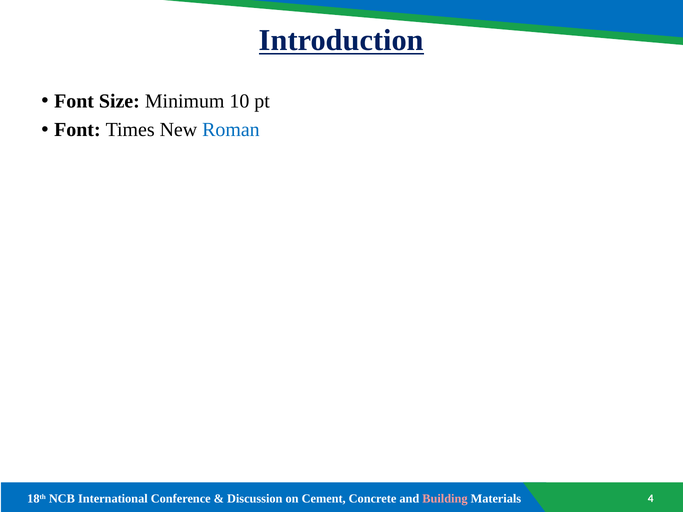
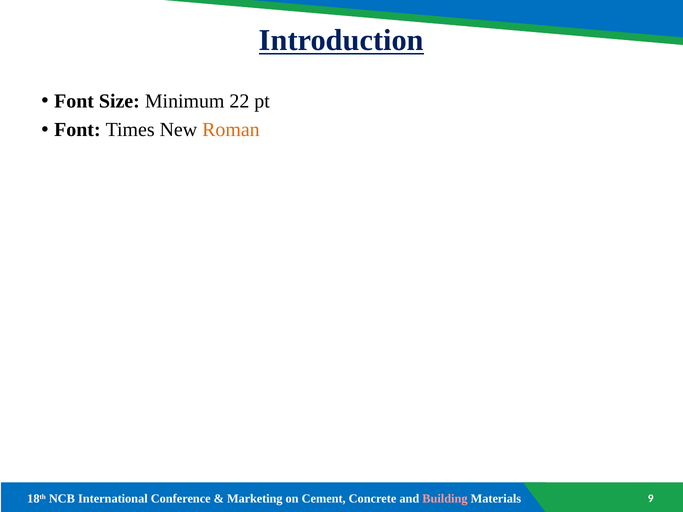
10: 10 -> 22
Roman colour: blue -> orange
Discussion: Discussion -> Marketing
4: 4 -> 9
